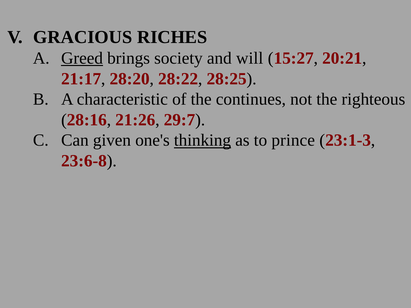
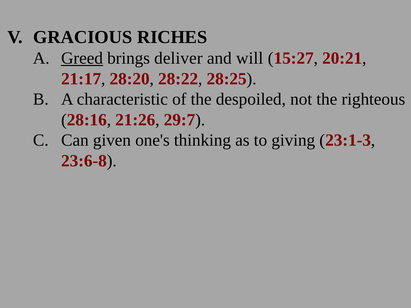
society: society -> deliver
continues: continues -> despoiled
thinking underline: present -> none
prince: prince -> giving
